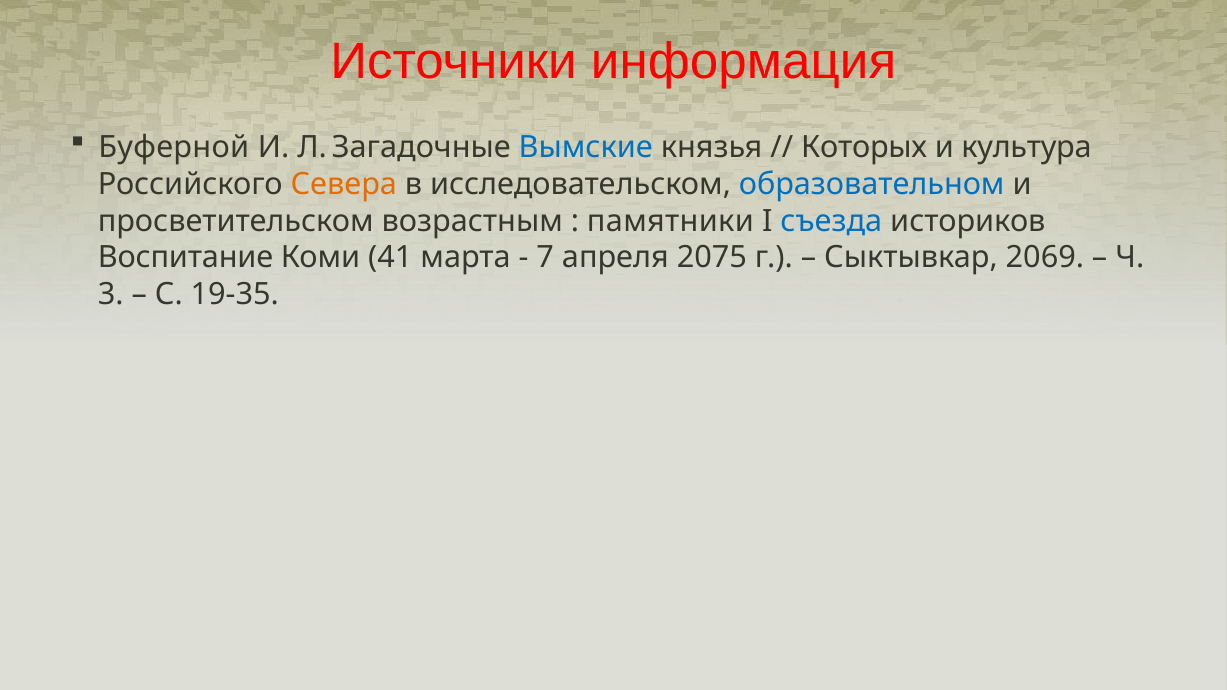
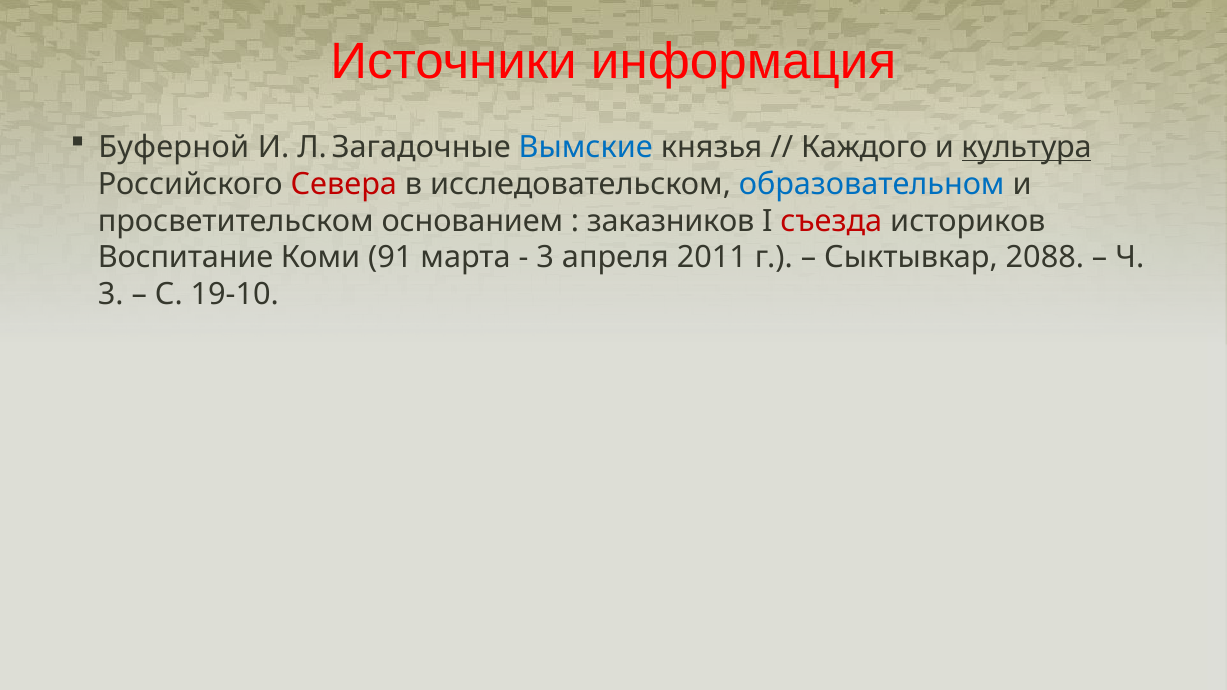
Которых: Которых -> Каждого
культура underline: none -> present
Севера colour: orange -> red
возрастным: возрастным -> основанием
памятники: памятники -> заказников
съезда colour: blue -> red
41: 41 -> 91
7 at (545, 258): 7 -> 3
2075: 2075 -> 2011
2069: 2069 -> 2088
19-35: 19-35 -> 19-10
